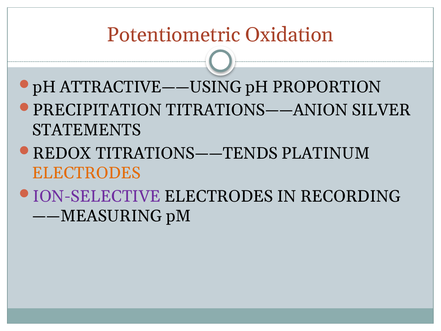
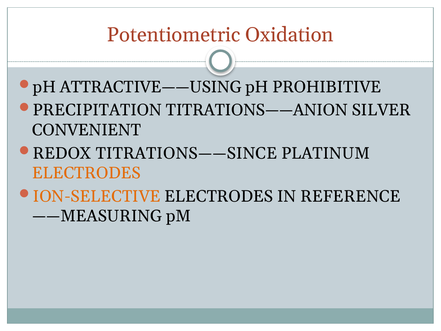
PROPORTION: PROPORTION -> PROHIBITIVE
STATEMENTS: STATEMENTS -> CONVENIENT
TITRATIONS——TENDS: TITRATIONS——TENDS -> TITRATIONS——SINCE
ION-SELECTIVE colour: purple -> orange
RECORDING: RECORDING -> REFERENCE
